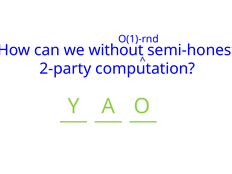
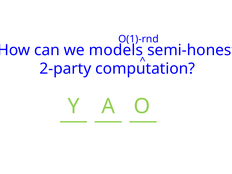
without: without -> models
